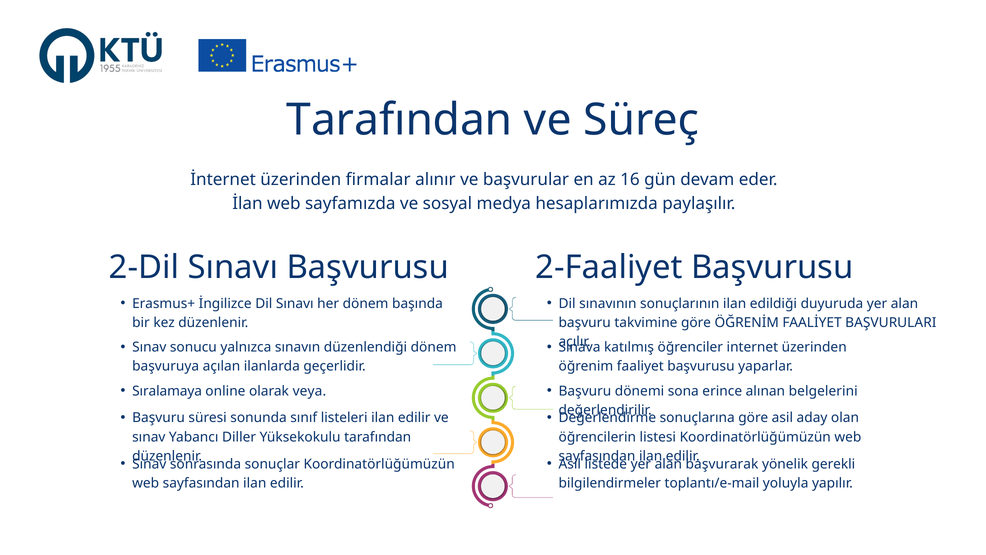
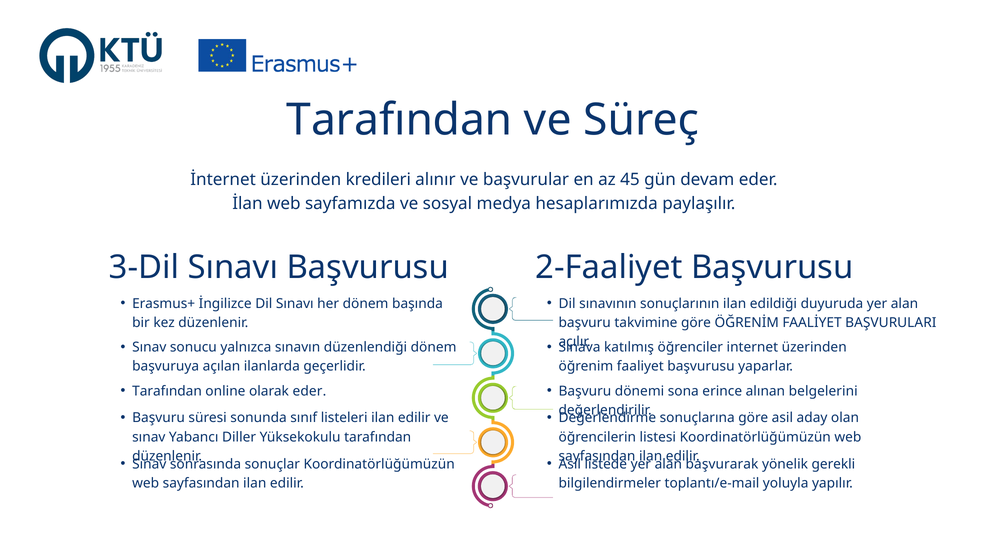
firmalar: firmalar -> kredileri
16: 16 -> 45
2-Dil: 2-Dil -> 3-Dil
Sıralamaya at (167, 391): Sıralamaya -> Tarafından
olarak veya: veya -> eder
